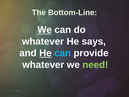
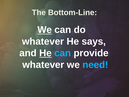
need colour: light green -> light blue
